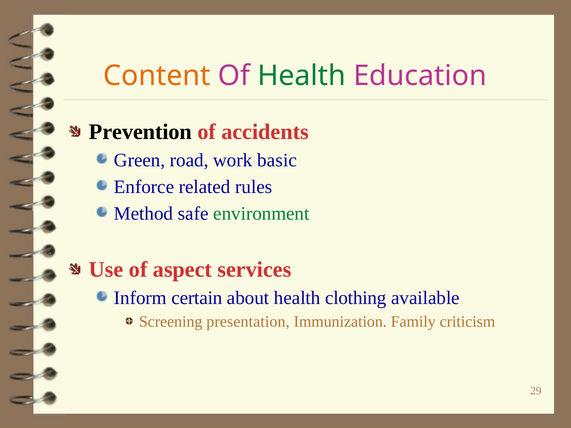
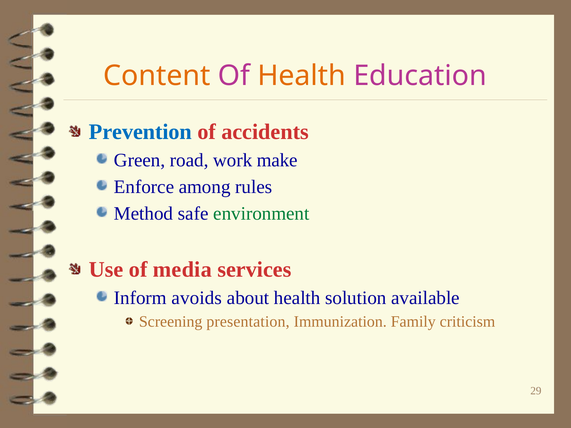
Health at (302, 76) colour: green -> orange
Prevention colour: black -> blue
basic: basic -> make
related: related -> among
aspect: aspect -> media
certain: certain -> avoids
clothing: clothing -> solution
